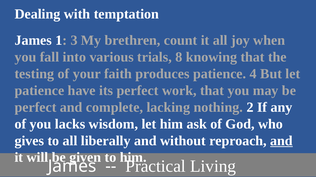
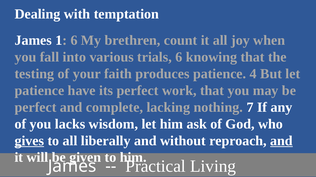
1 3: 3 -> 6
trials 8: 8 -> 6
2: 2 -> 7
gives underline: none -> present
